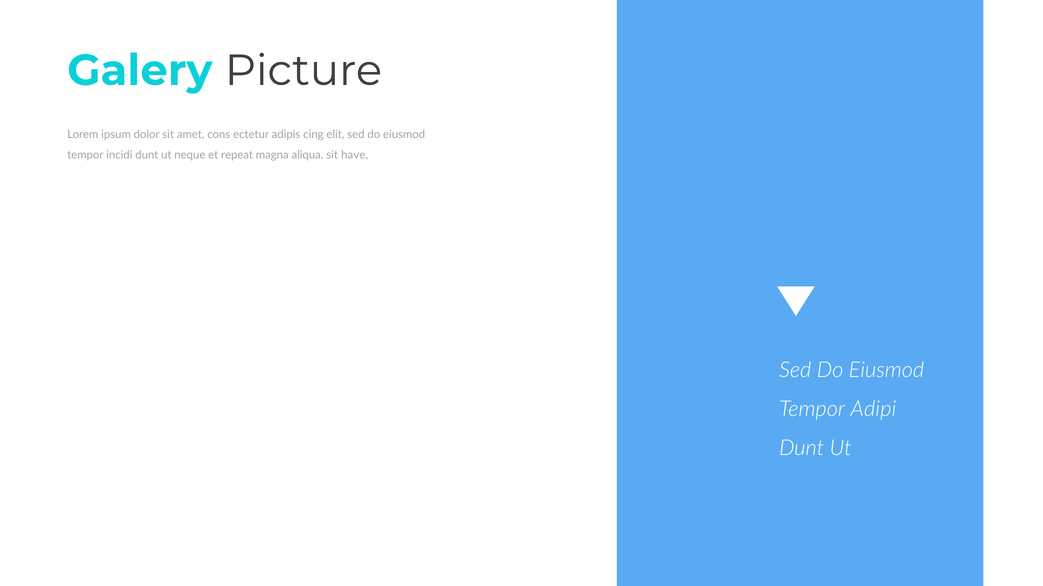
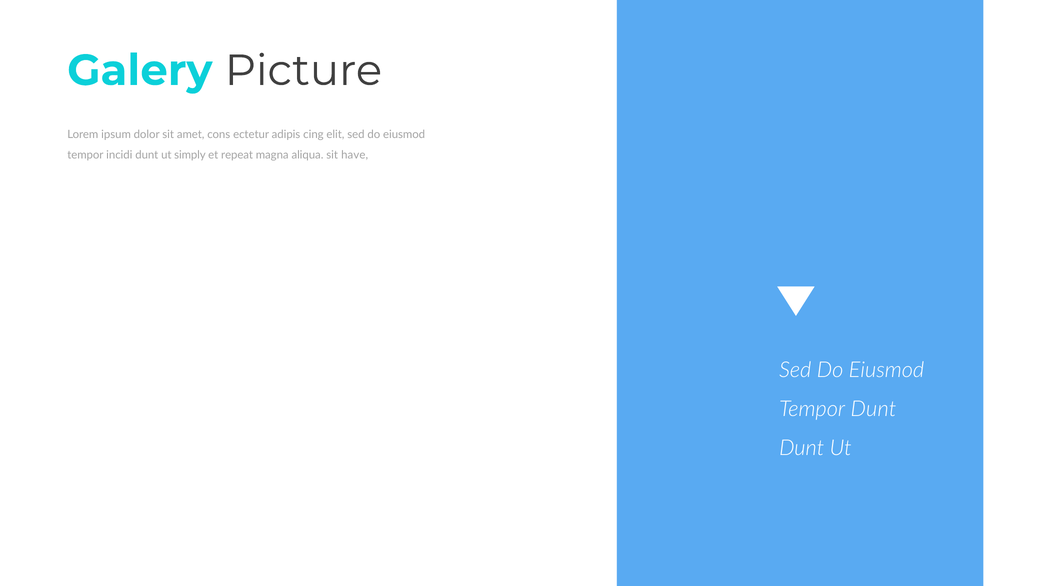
neque: neque -> simply
Tempor Adipi: Adipi -> Dunt
